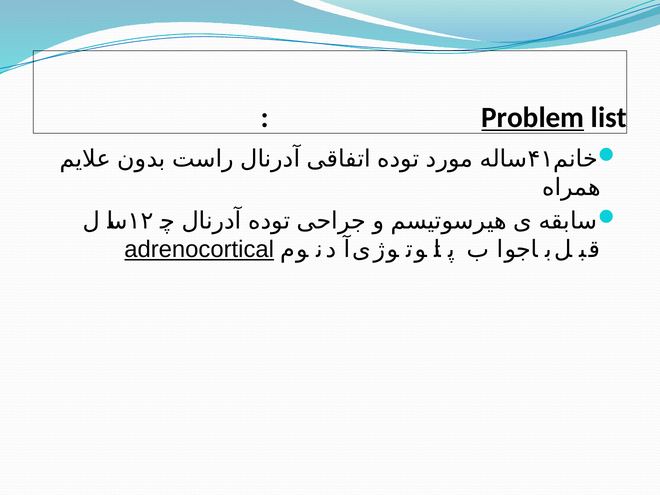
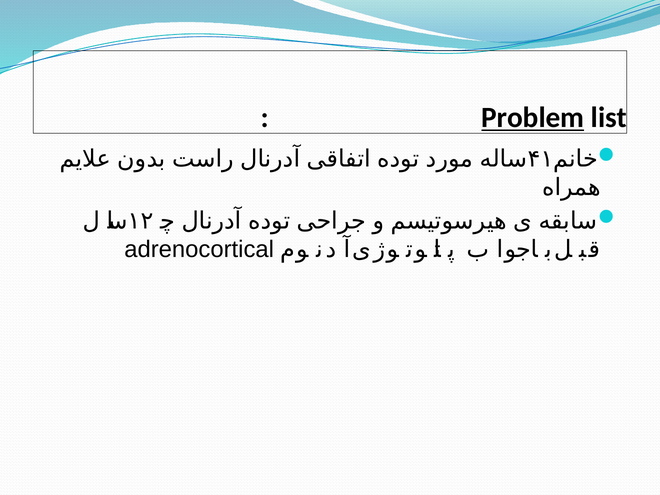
adrenocortical underline: present -> none
